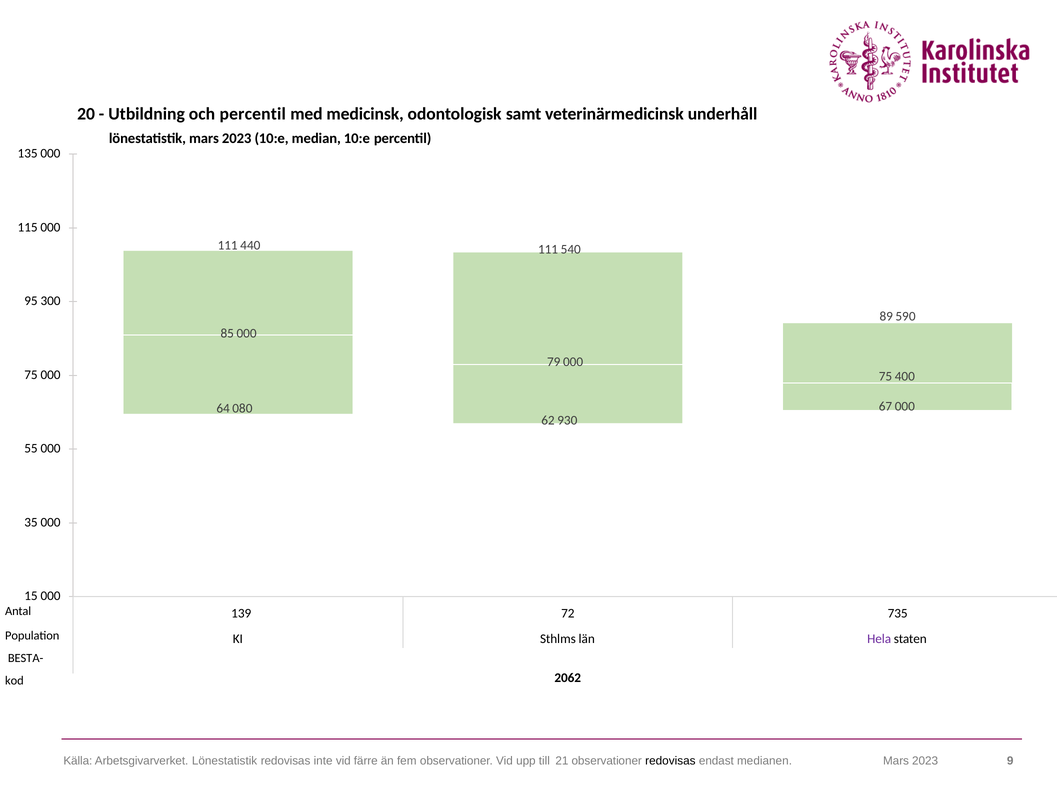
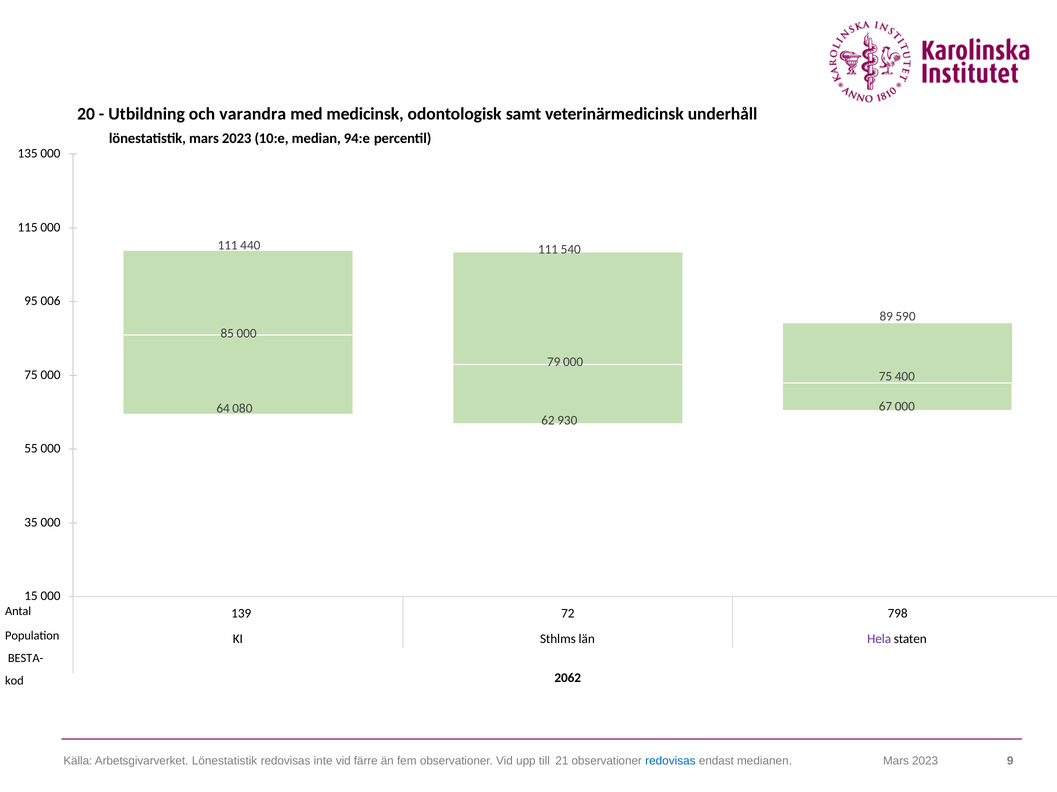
och percentil: percentil -> varandra
median 10:e: 10:e -> 94:e
300: 300 -> 006
735: 735 -> 798
redovisas at (670, 762) colour: black -> blue
